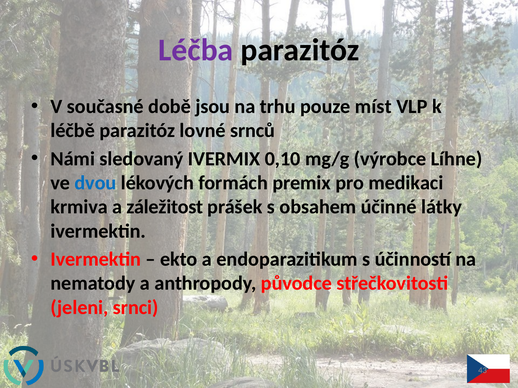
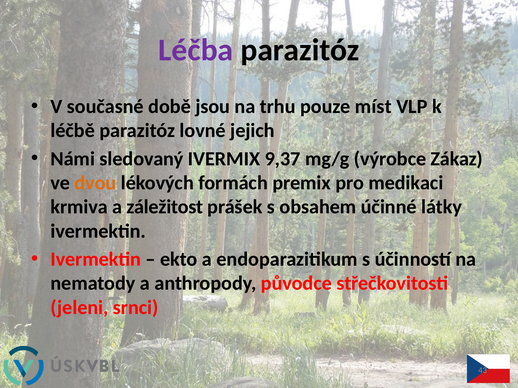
srnců: srnců -> jejich
0,10: 0,10 -> 9,37
Líhne: Líhne -> Zákaz
dvou colour: blue -> orange
